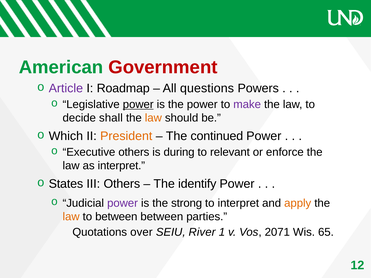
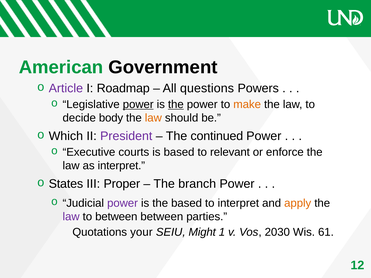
Government colour: red -> black
the at (176, 104) underline: none -> present
make colour: purple -> orange
shall: shall -> body
President colour: orange -> purple
Executive others: others -> courts
is during: during -> based
III Others: Others -> Proper
identify: identify -> branch
the strong: strong -> based
law at (71, 217) colour: orange -> purple
over: over -> your
River: River -> Might
2071: 2071 -> 2030
65: 65 -> 61
